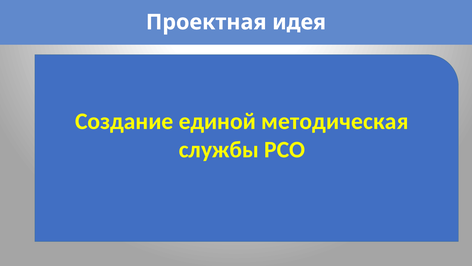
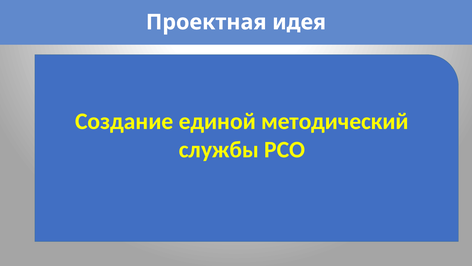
методическая: методическая -> методический
